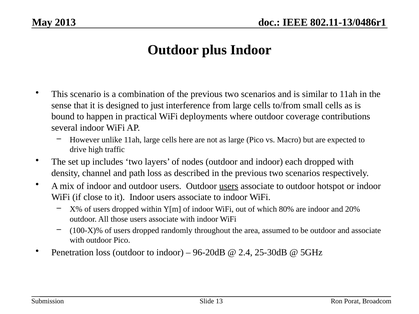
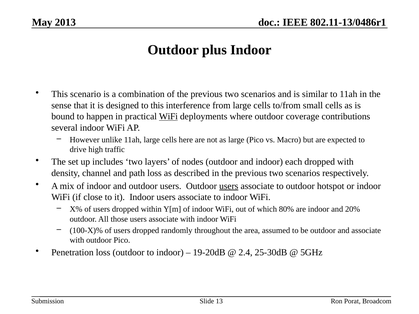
to just: just -> this
WiFi at (168, 117) underline: none -> present
96-20dB: 96-20dB -> 19-20dB
